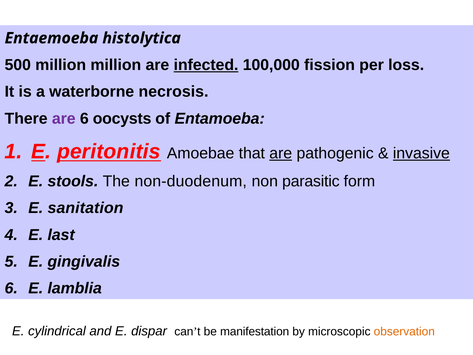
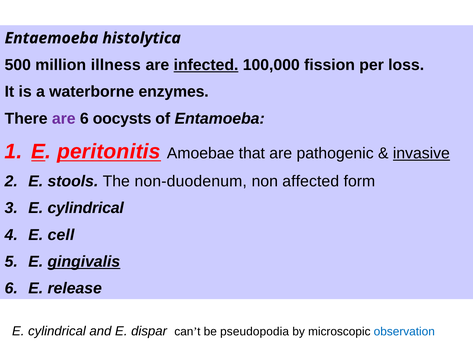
million million: million -> illness
necrosis: necrosis -> enzymes
are at (281, 153) underline: present -> none
parasitic: parasitic -> affected
sanitation at (86, 208): sanitation -> cylindrical
last: last -> cell
gingivalis underline: none -> present
lamblia: lamblia -> release
manifestation: manifestation -> pseudopodia
observation colour: orange -> blue
